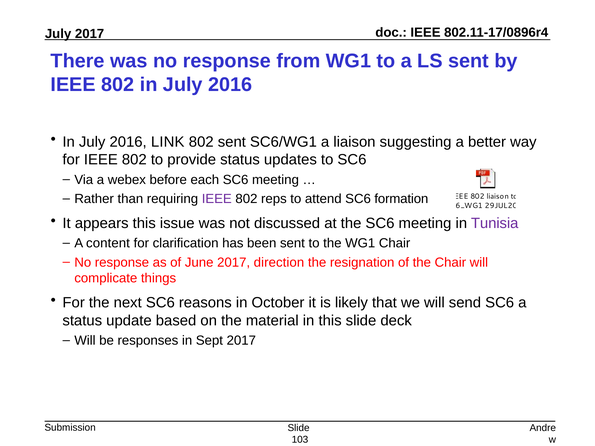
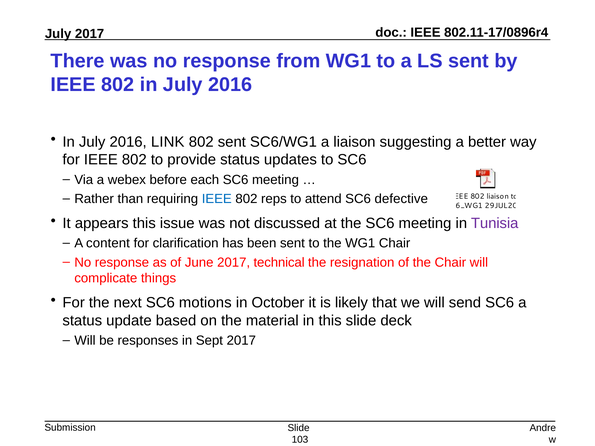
IEEE at (217, 199) colour: purple -> blue
formation: formation -> defective
direction: direction -> technical
reasons: reasons -> motions
